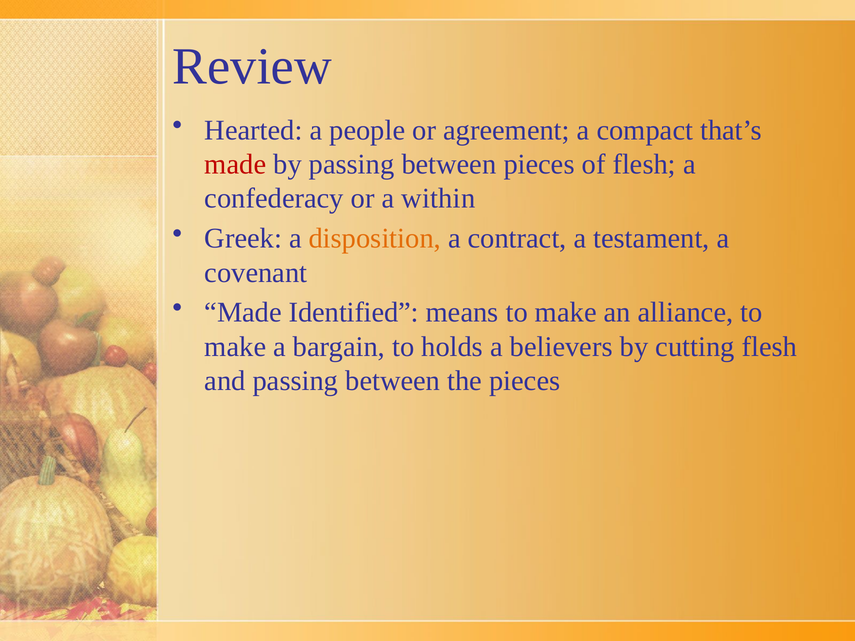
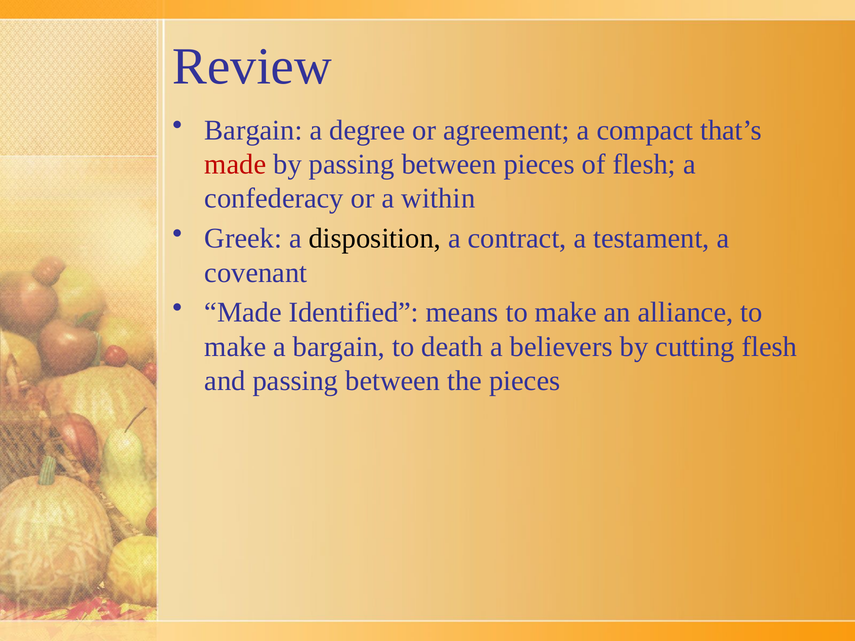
Hearted at (254, 130): Hearted -> Bargain
people: people -> degree
disposition colour: orange -> black
holds: holds -> death
